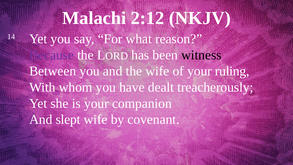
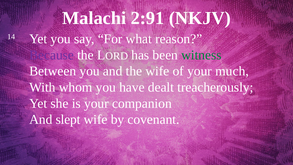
2:12: 2:12 -> 2:91
witness colour: black -> green
ruling: ruling -> much
